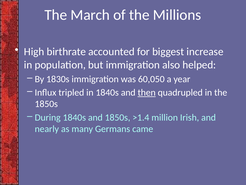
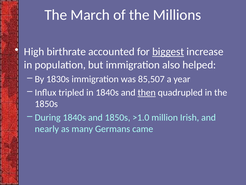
biggest underline: none -> present
60,050: 60,050 -> 85,507
>1.4: >1.4 -> >1.0
